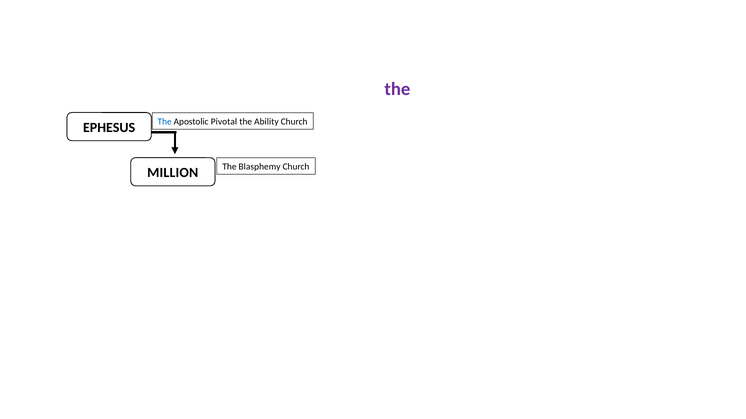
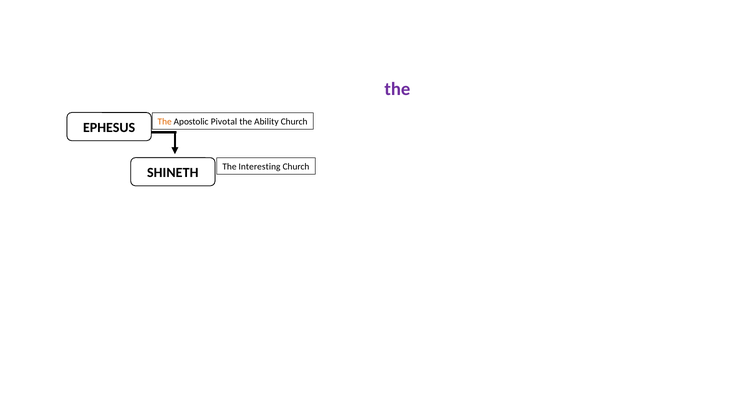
The at (165, 122) colour: blue -> orange
MILLION: MILLION -> SHINETH
Blasphemy: Blasphemy -> Interesting
